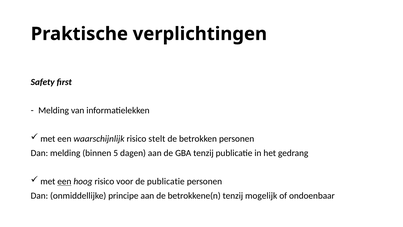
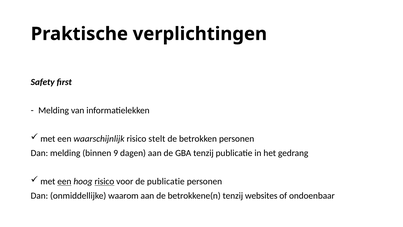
5: 5 -> 9
risico at (104, 181) underline: none -> present
principe: principe -> waarom
mogelijk: mogelijk -> websites
